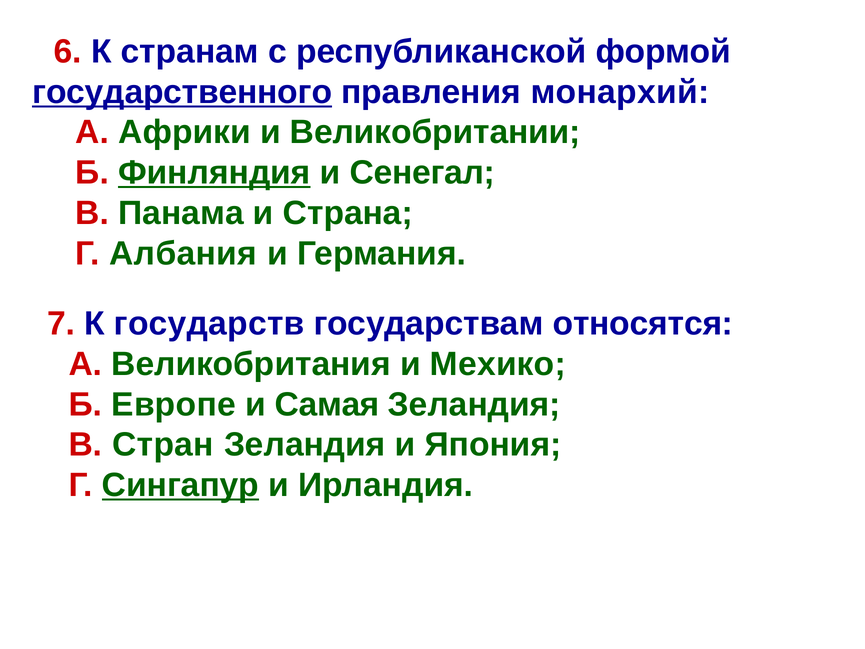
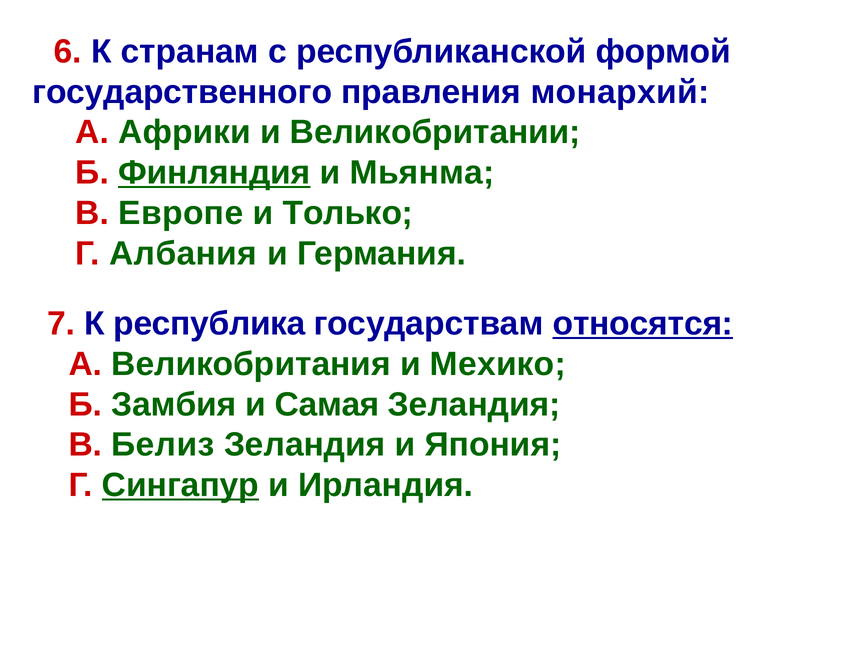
государственного underline: present -> none
Сенегал: Сенегал -> Мьянма
Панама: Панама -> Европе
Страна: Страна -> Только
государств: государств -> республика
относятся underline: none -> present
Европе: Европе -> Замбия
Стран: Стран -> Белиз
